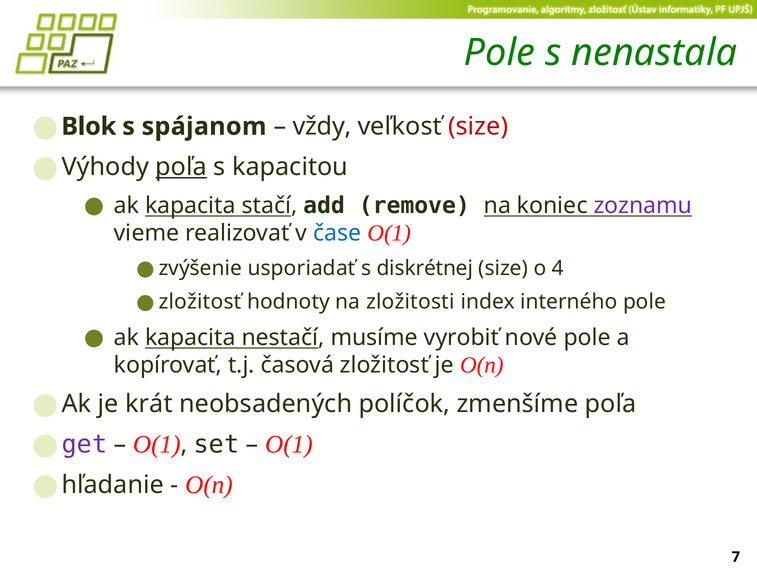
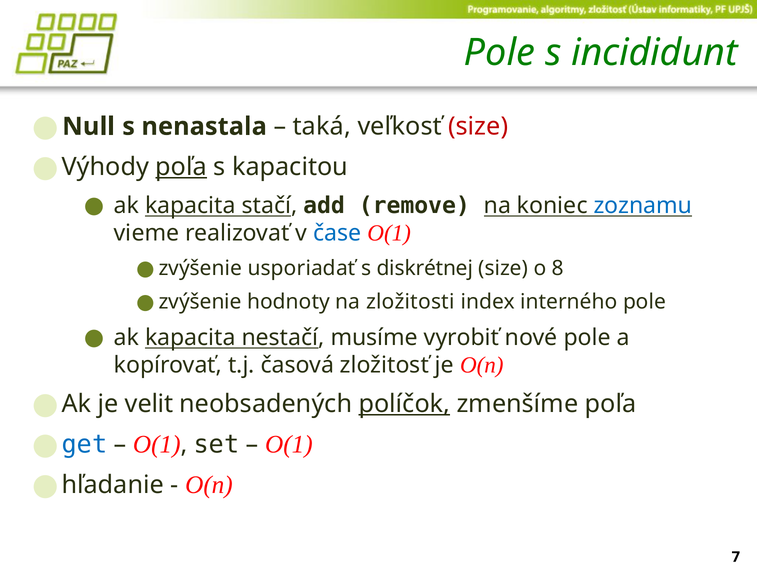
nenastala: nenastala -> incididunt
Blok: Blok -> Null
spájanom: spájanom -> nenastala
vždy: vždy -> taká
zoznamu colour: purple -> blue
4: 4 -> 8
zložitosť at (200, 302): zložitosť -> zvýšenie
krát: krát -> velit
políčok underline: none -> present
get colour: purple -> blue
